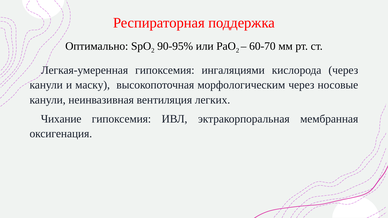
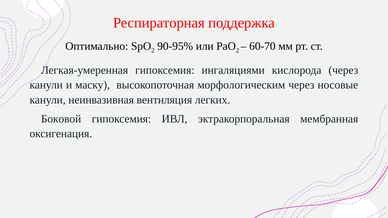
Чихание: Чихание -> Боковой
